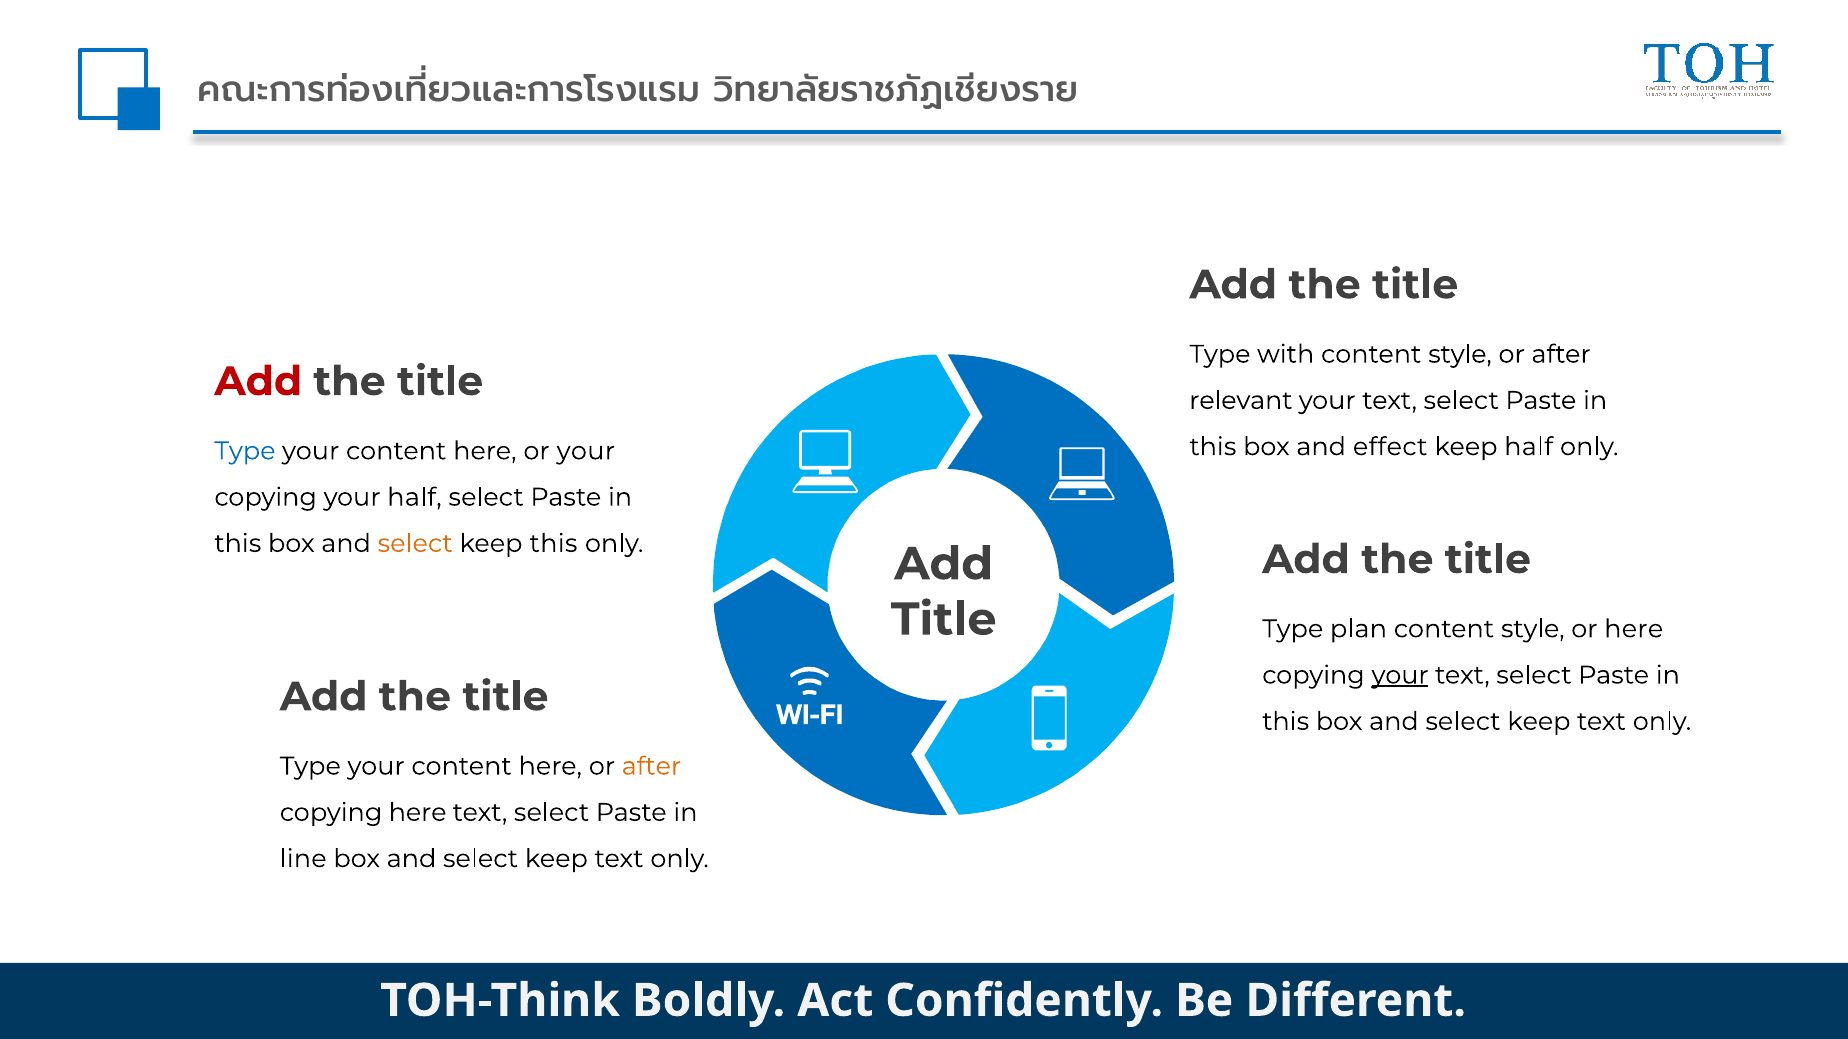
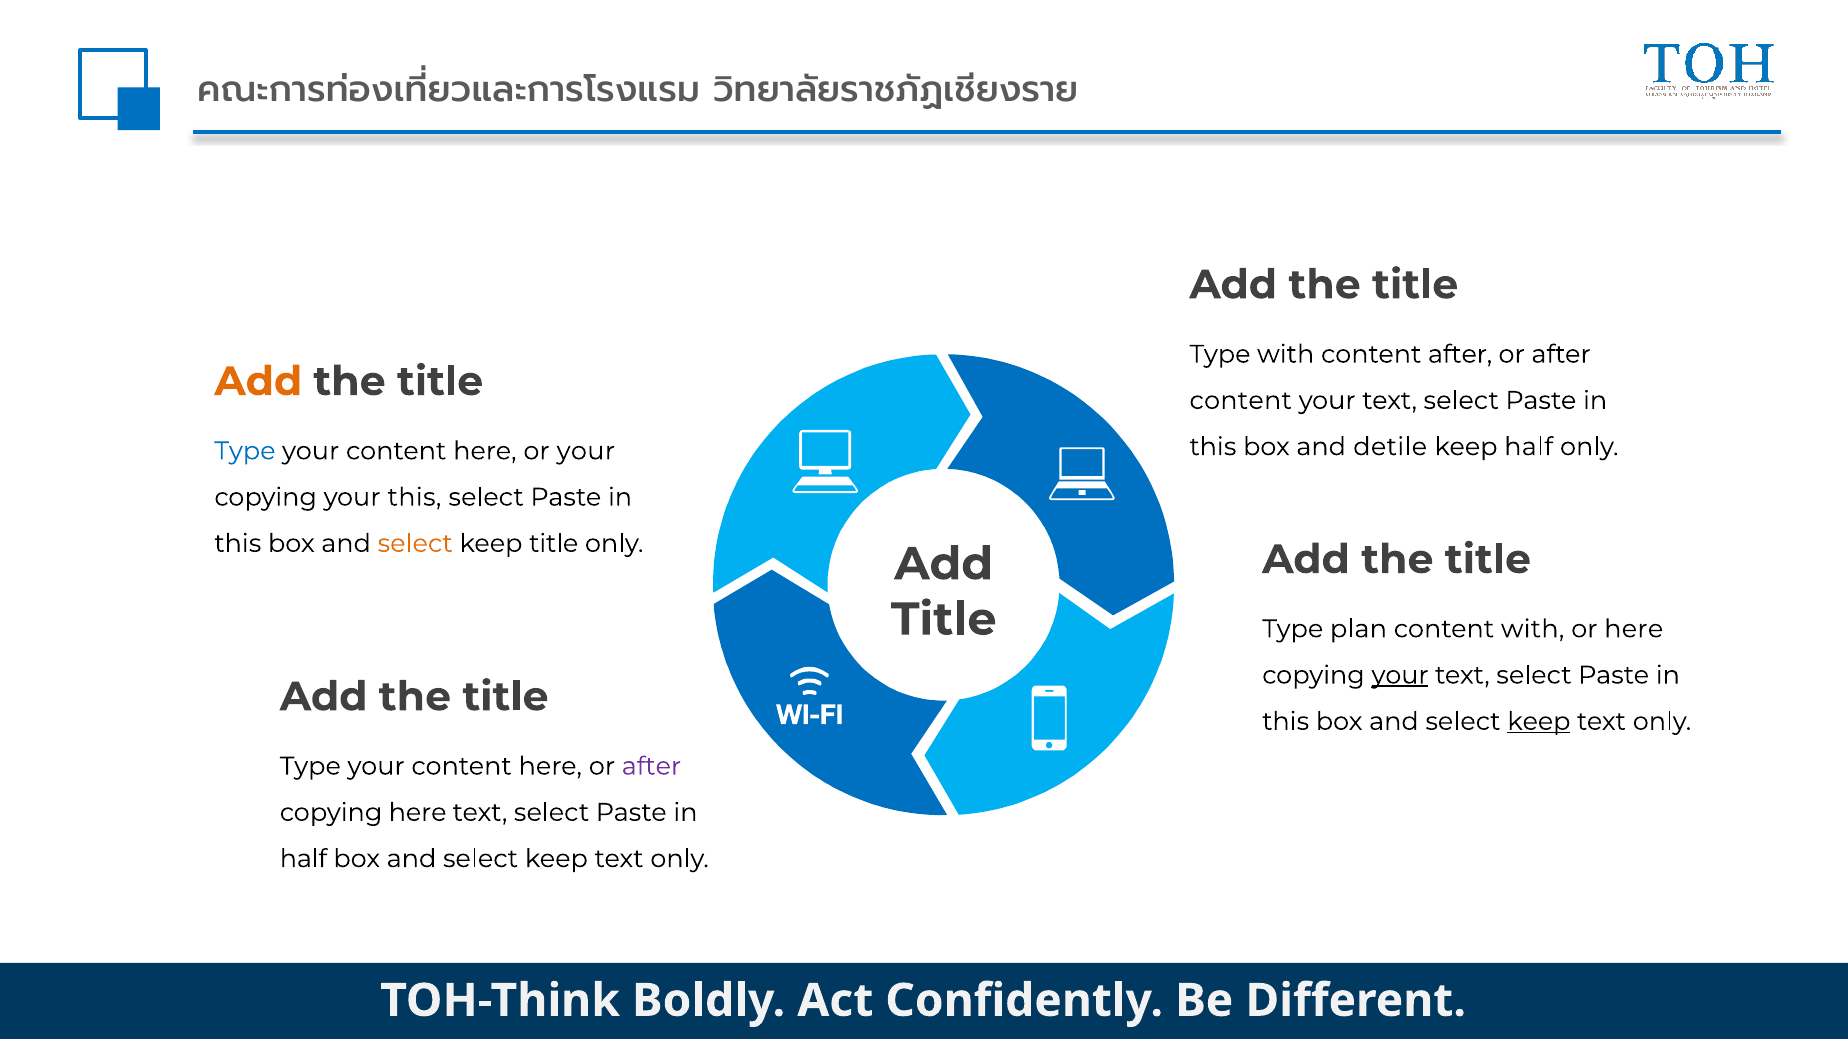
style at (1460, 354): style -> after
Add at (258, 382) colour: red -> orange
relevant at (1241, 401): relevant -> content
effect: effect -> detile
your half: half -> this
keep this: this -> title
style at (1533, 629): style -> with
keep at (1539, 722) underline: none -> present
after at (651, 767) colour: orange -> purple
line at (303, 859): line -> half
